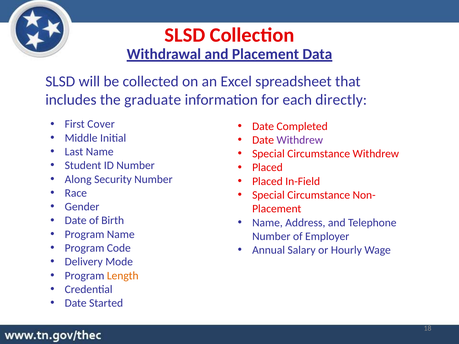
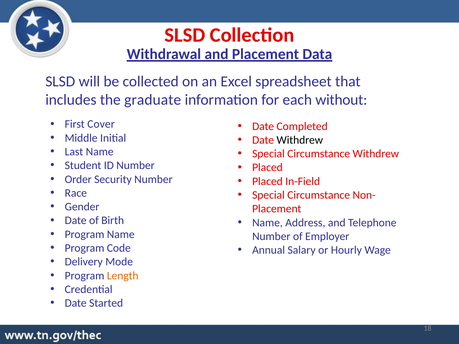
directly: directly -> without
Withdrew at (300, 140) colour: purple -> black
Along: Along -> Order
